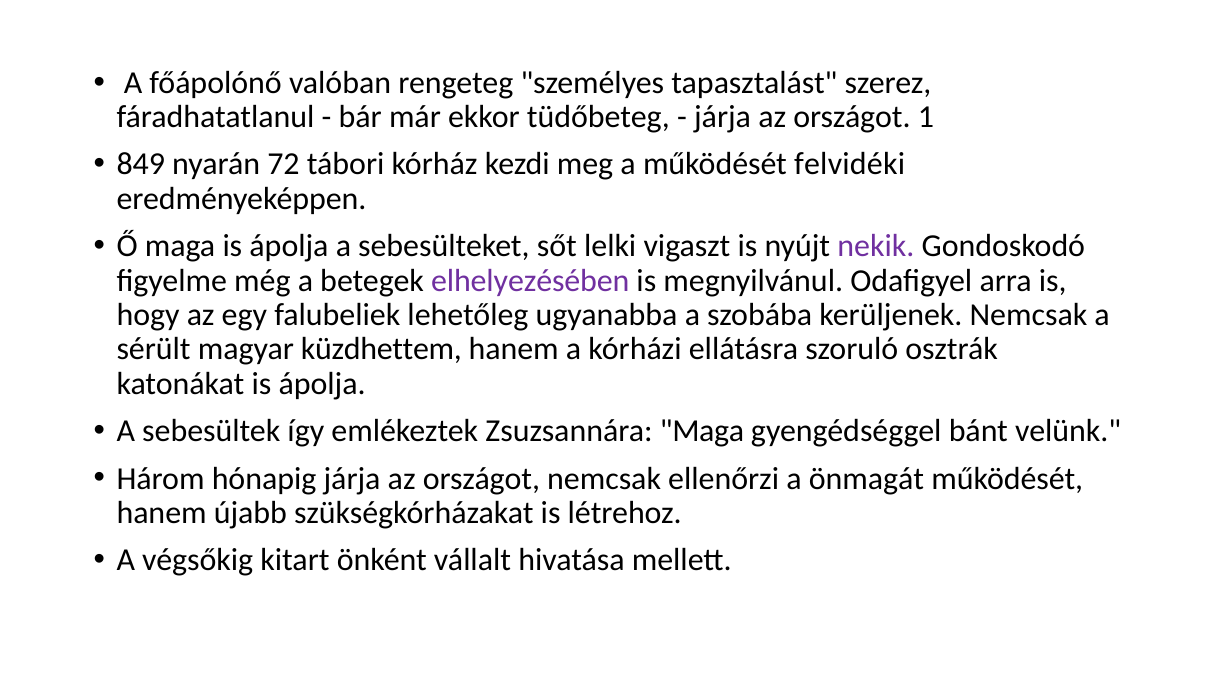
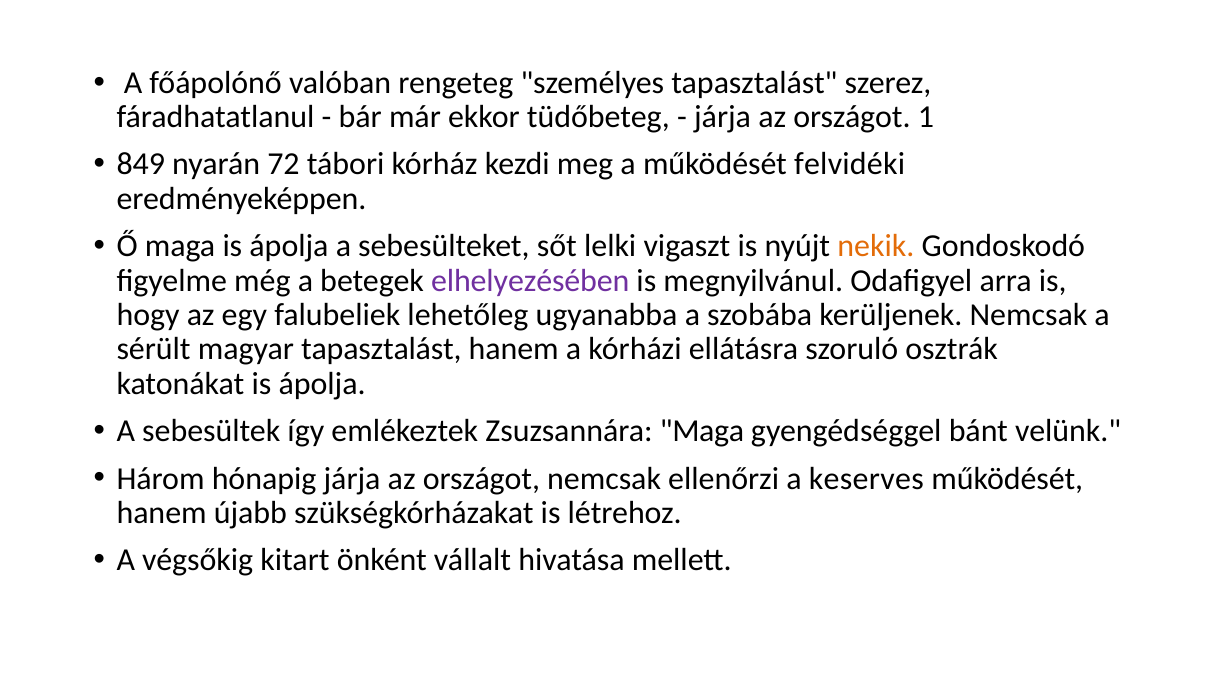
nekik colour: purple -> orange
magyar küzdhettem: küzdhettem -> tapasztalást
önmagát: önmagát -> keserves
